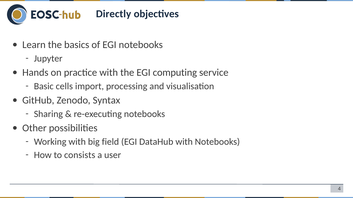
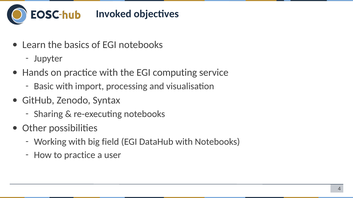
Directly: Directly -> Invoked
Basic cells: cells -> with
to consists: consists -> practice
